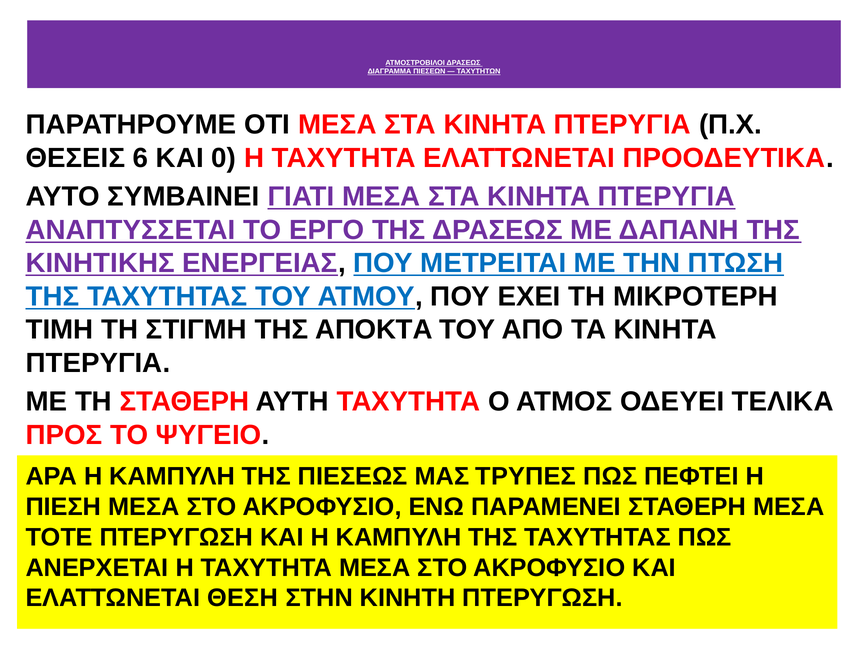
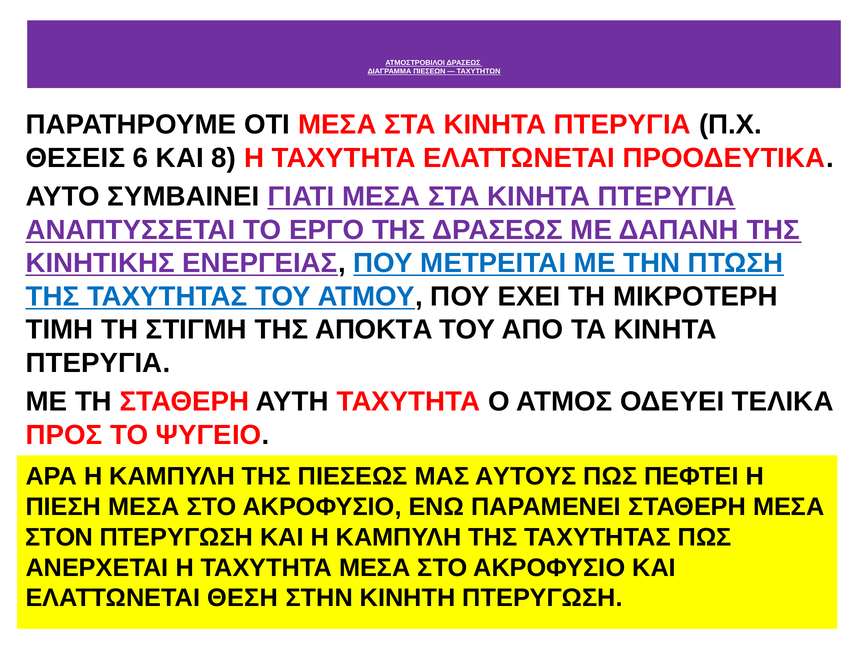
0: 0 -> 8
ΤΡΥΠΕΣ: ΤΡΥΠΕΣ -> ΑΥΤΟΥΣ
ΤΟΤΕ: ΤΟΤΕ -> ΣΤΟΝ
